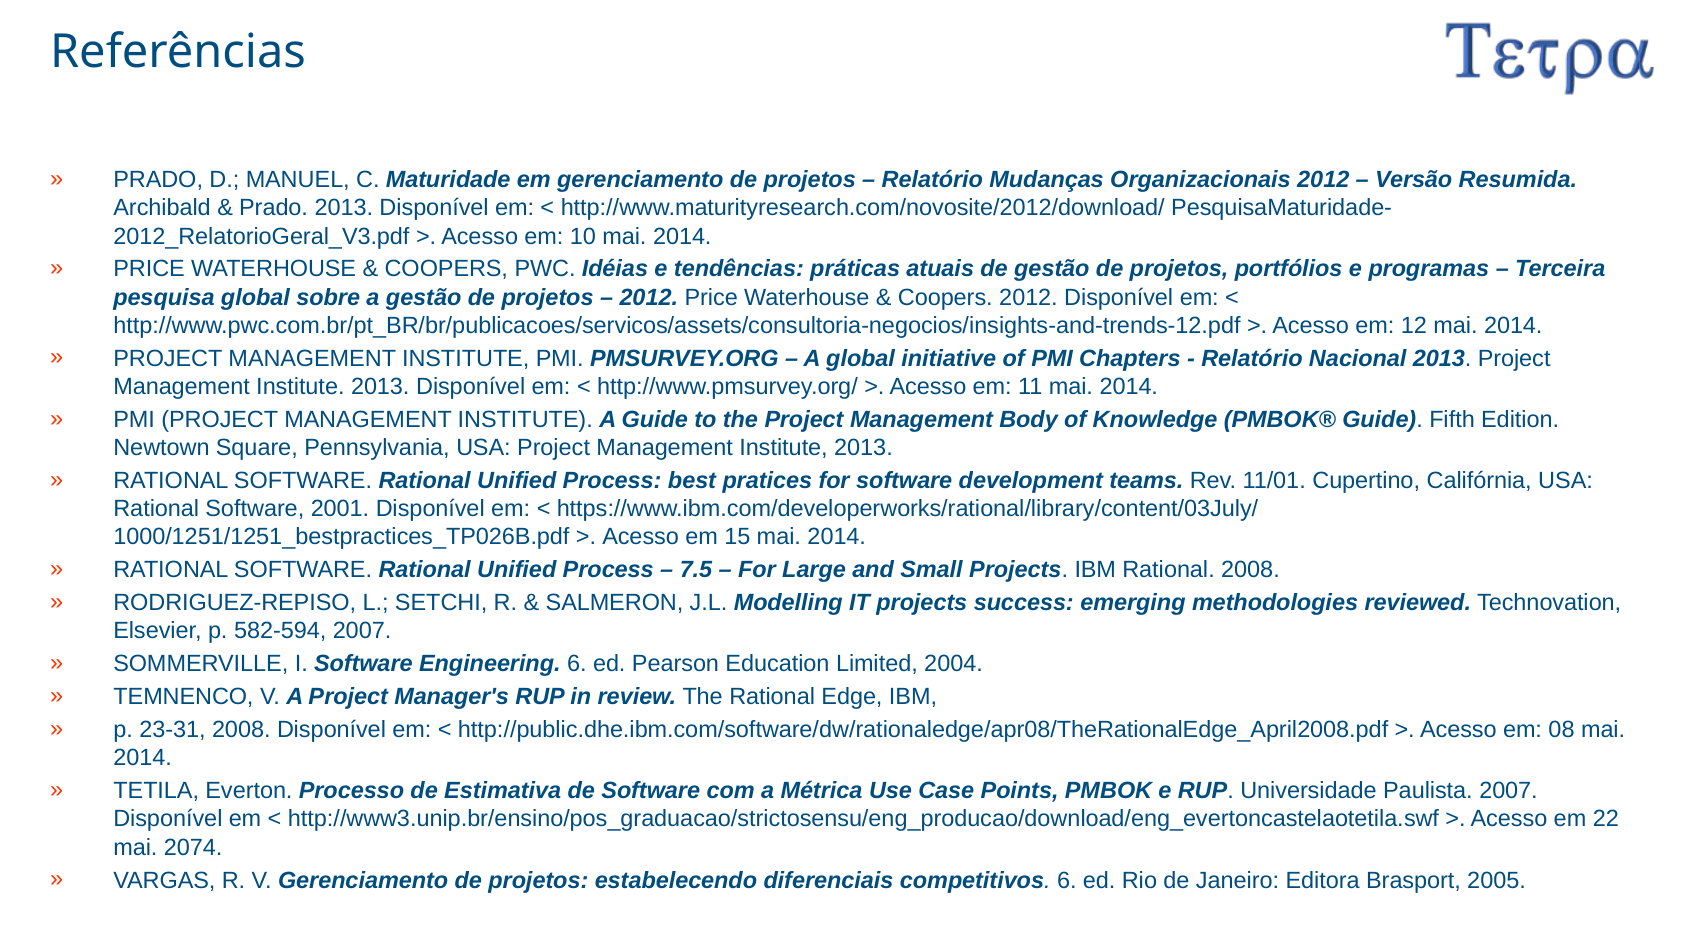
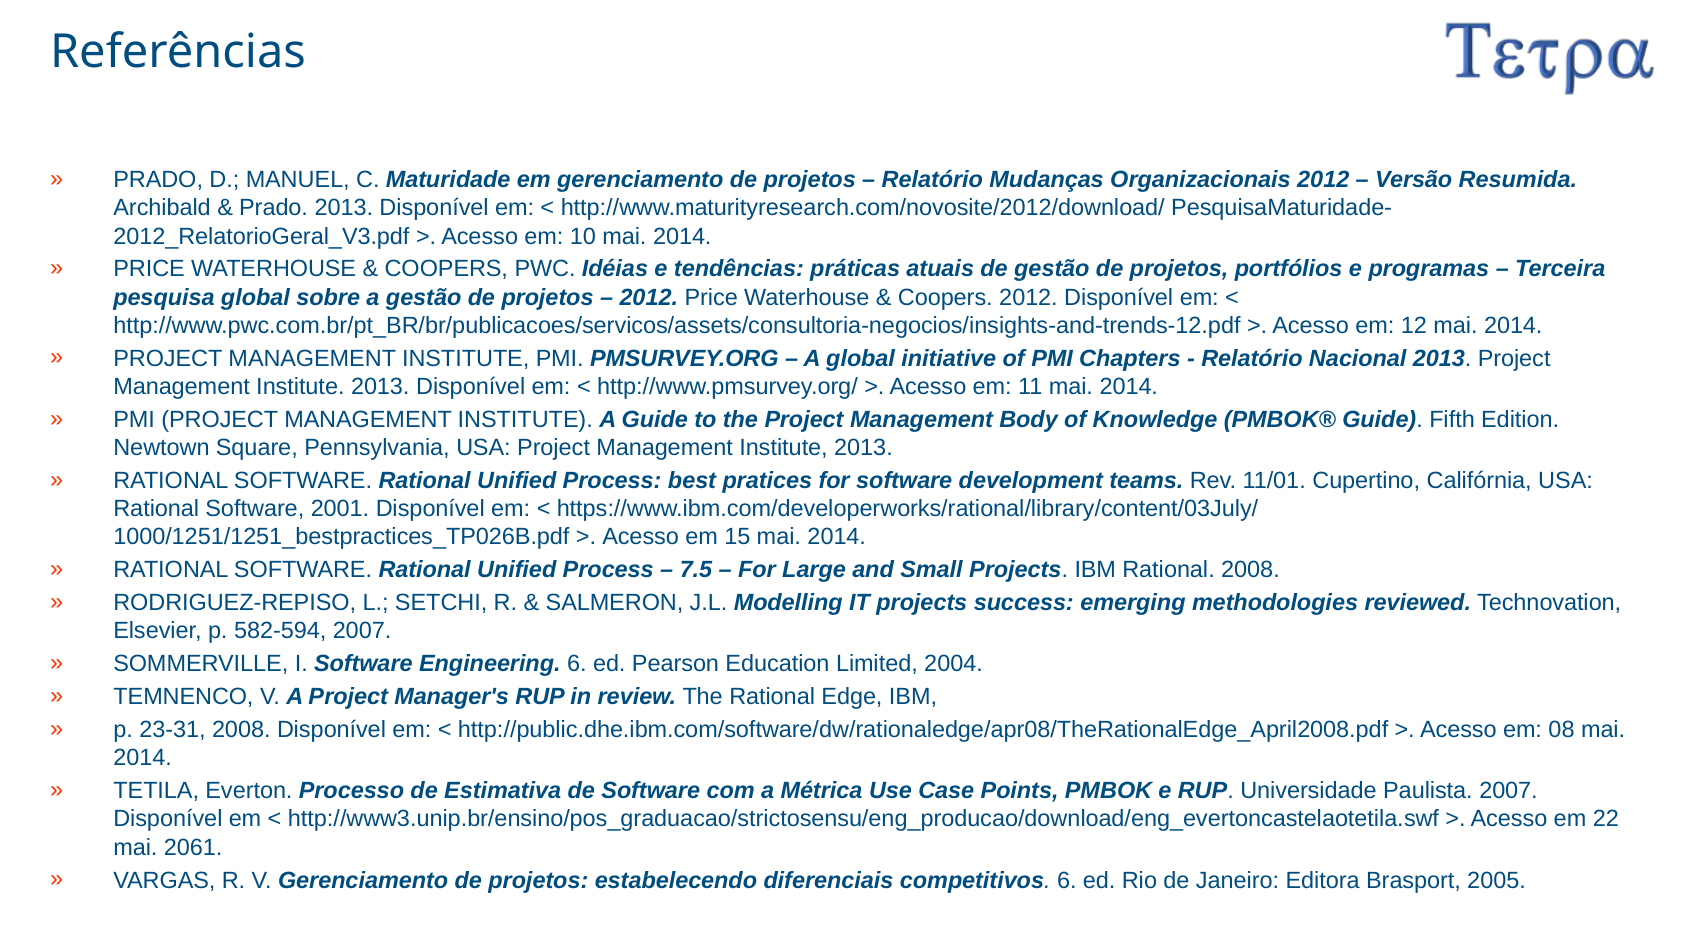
2074: 2074 -> 2061
